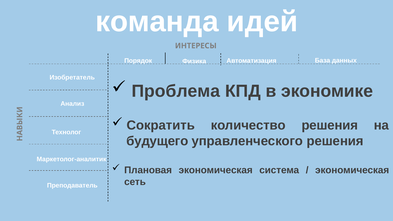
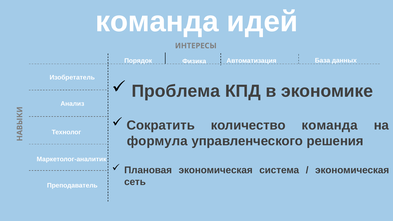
количество решения: решения -> команда
будущего: будущего -> формула
